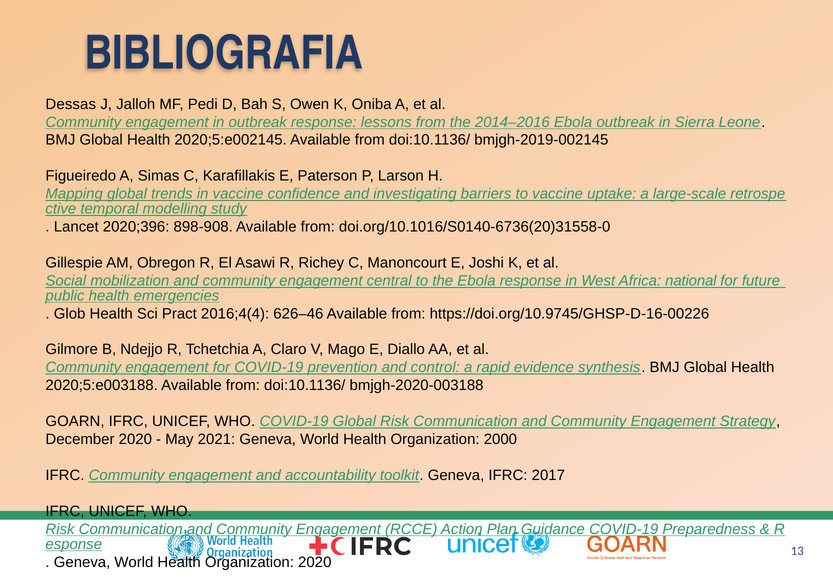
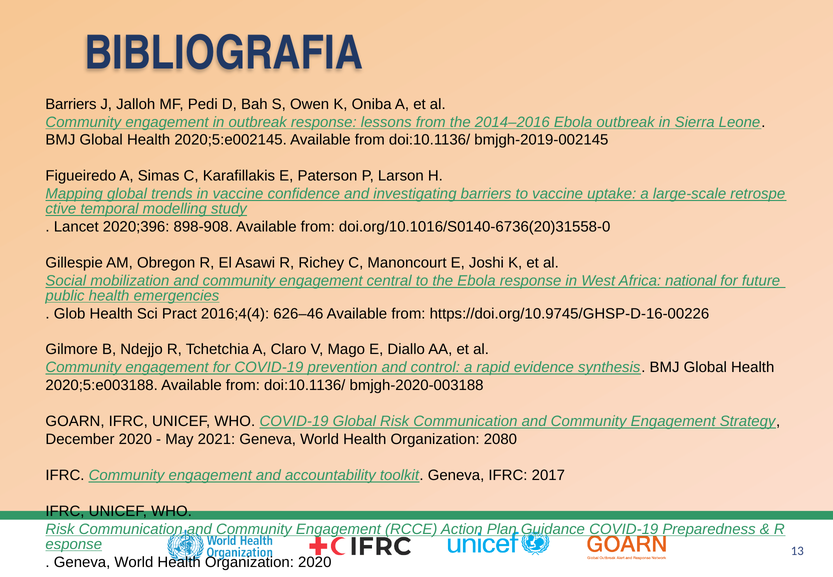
Dessas at (71, 104): Dessas -> Barriers
2000: 2000 -> 2080
